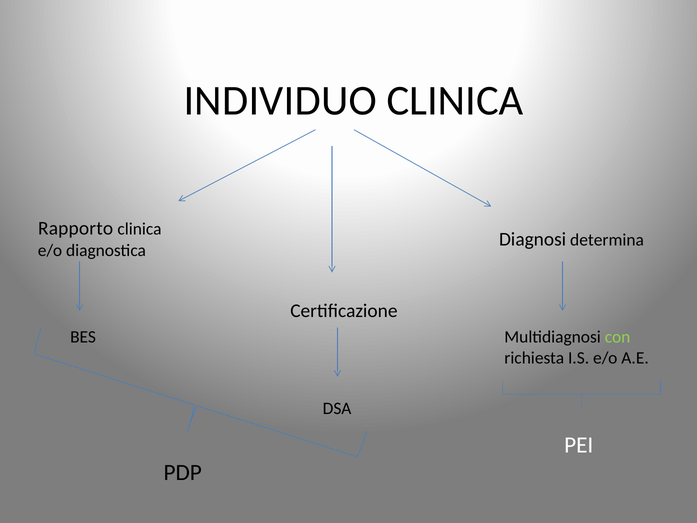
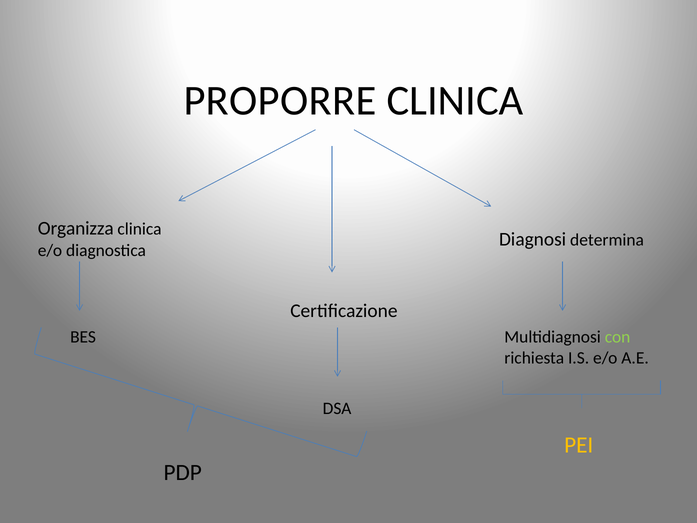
INDIVIDUO: INDIVIDUO -> PROPORRE
Rapporto: Rapporto -> Organizza
PEI colour: white -> yellow
